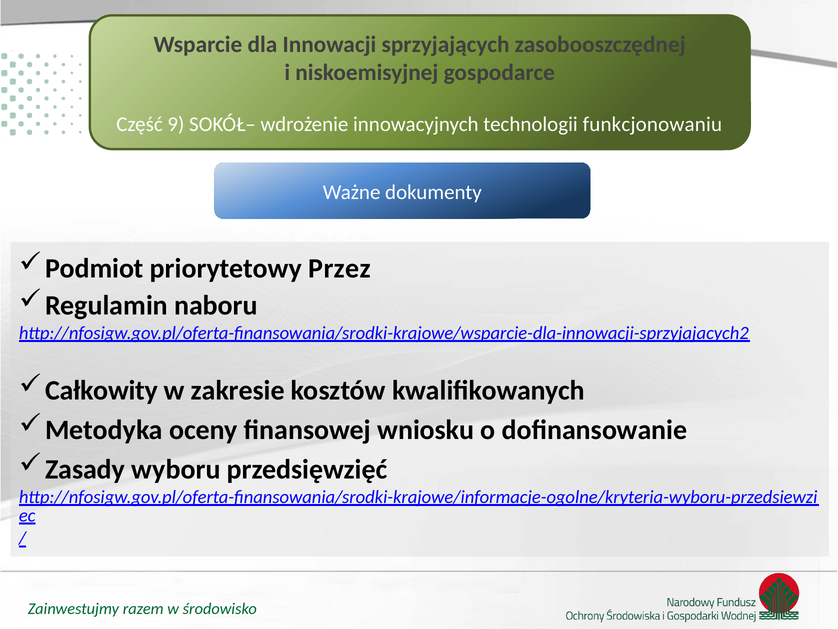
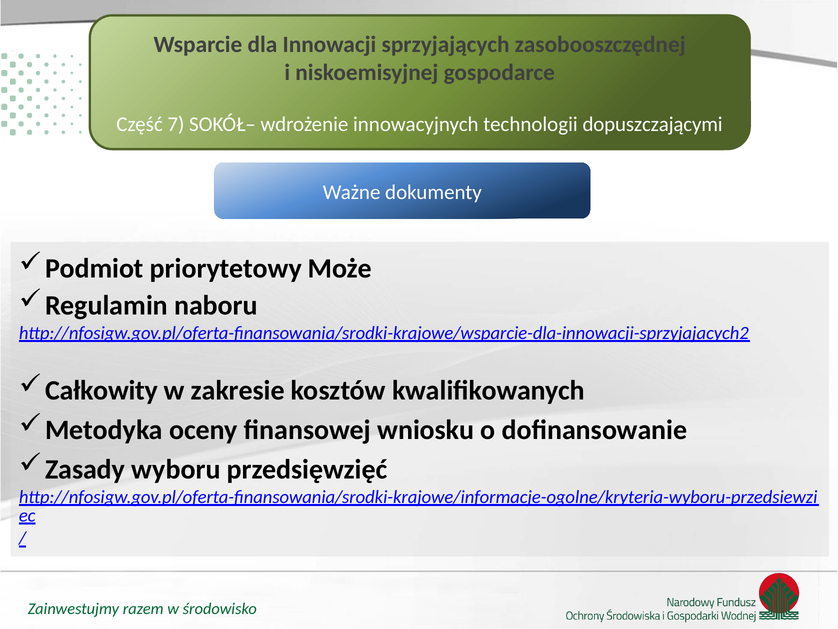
9: 9 -> 7
funkcjonowaniu: funkcjonowaniu -> dopuszczającymi
Przez: Przez -> Może
